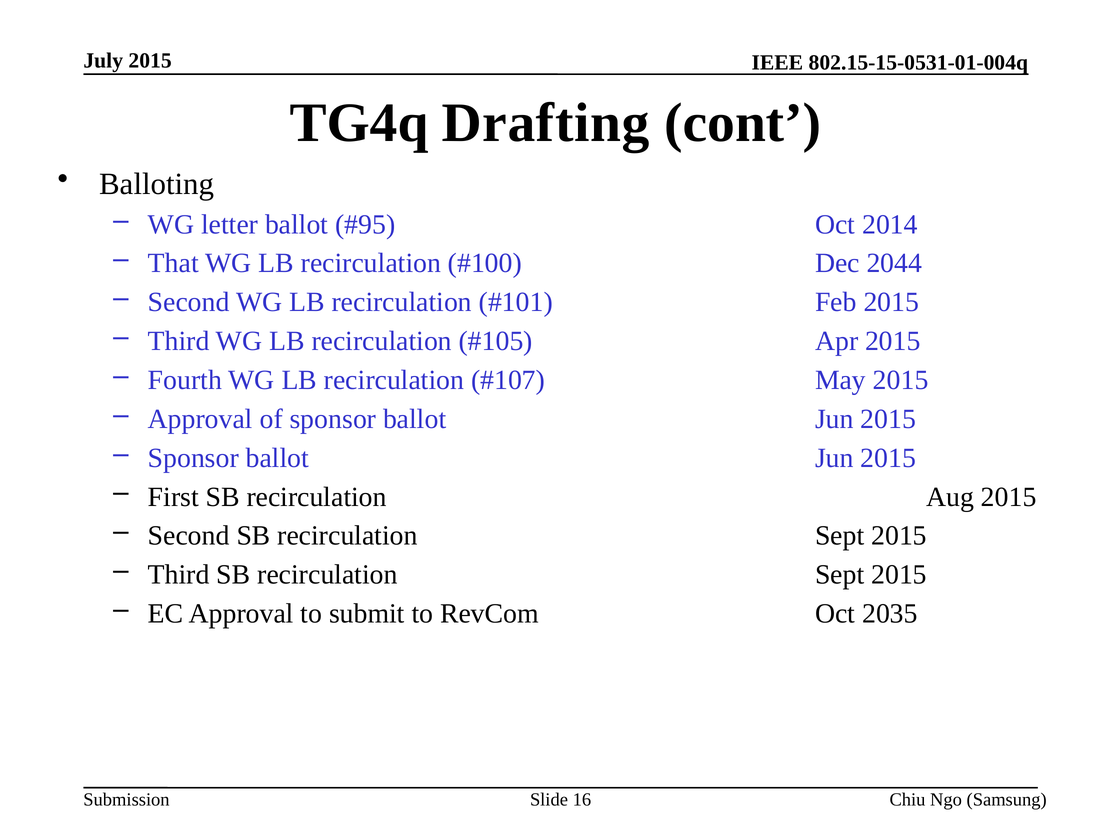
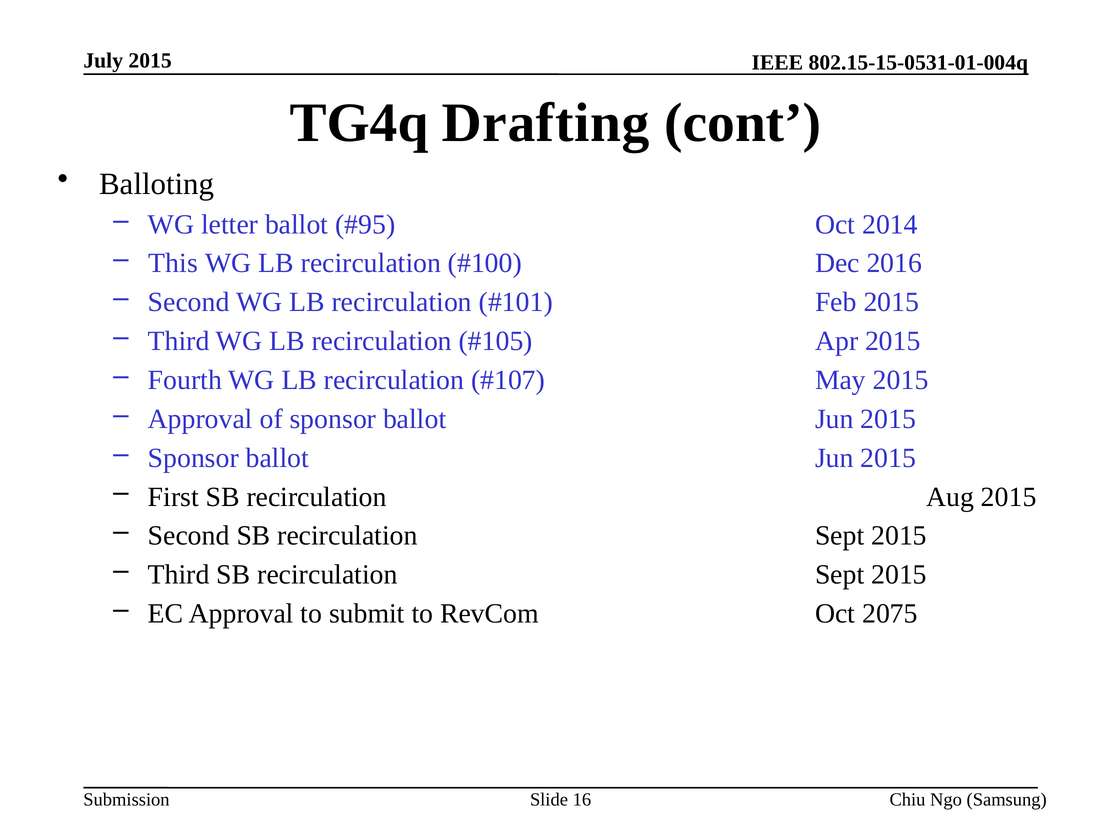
That: That -> This
2044: 2044 -> 2016
2035: 2035 -> 2075
